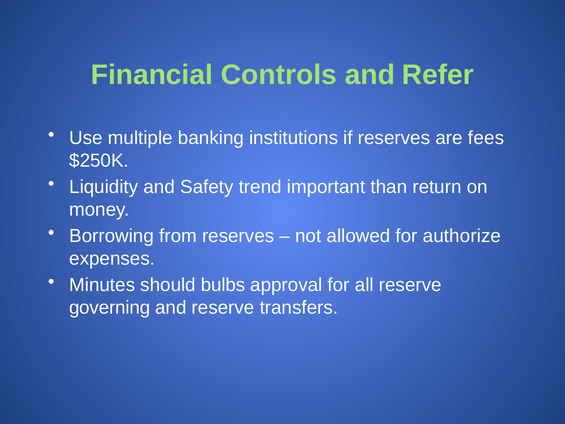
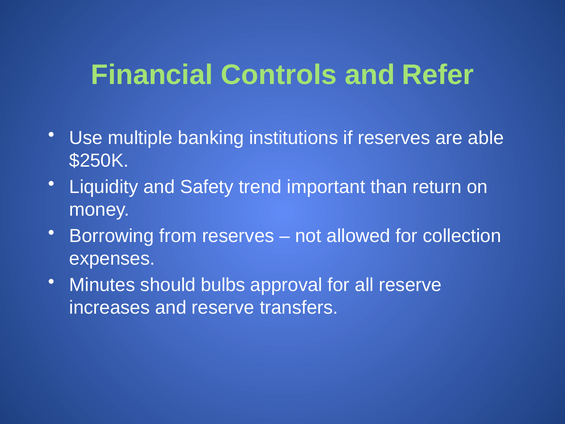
fees: fees -> able
authorize: authorize -> collection
governing: governing -> increases
